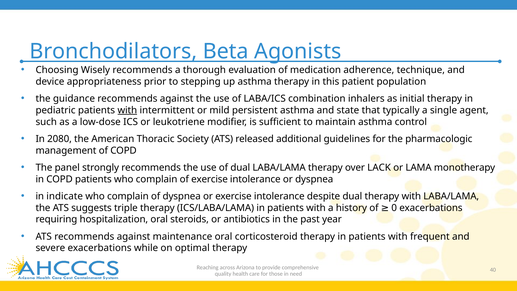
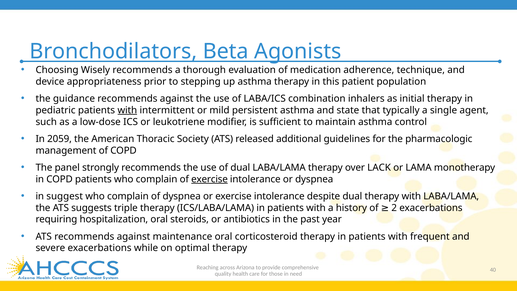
2080: 2080 -> 2059
exercise at (210, 179) underline: none -> present
indicate: indicate -> suggest
0: 0 -> 2
